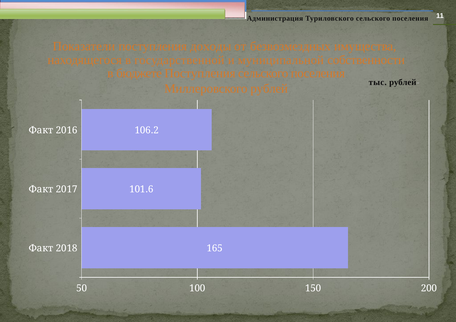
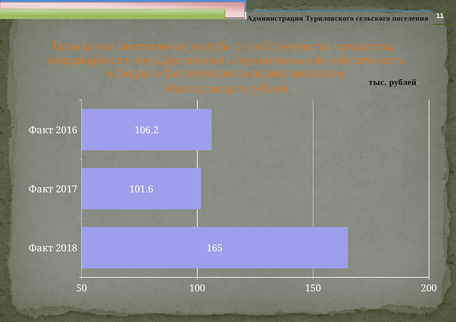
доходы: доходы -> ущерба
от безвозмездных: безвозмездных -> собственности
